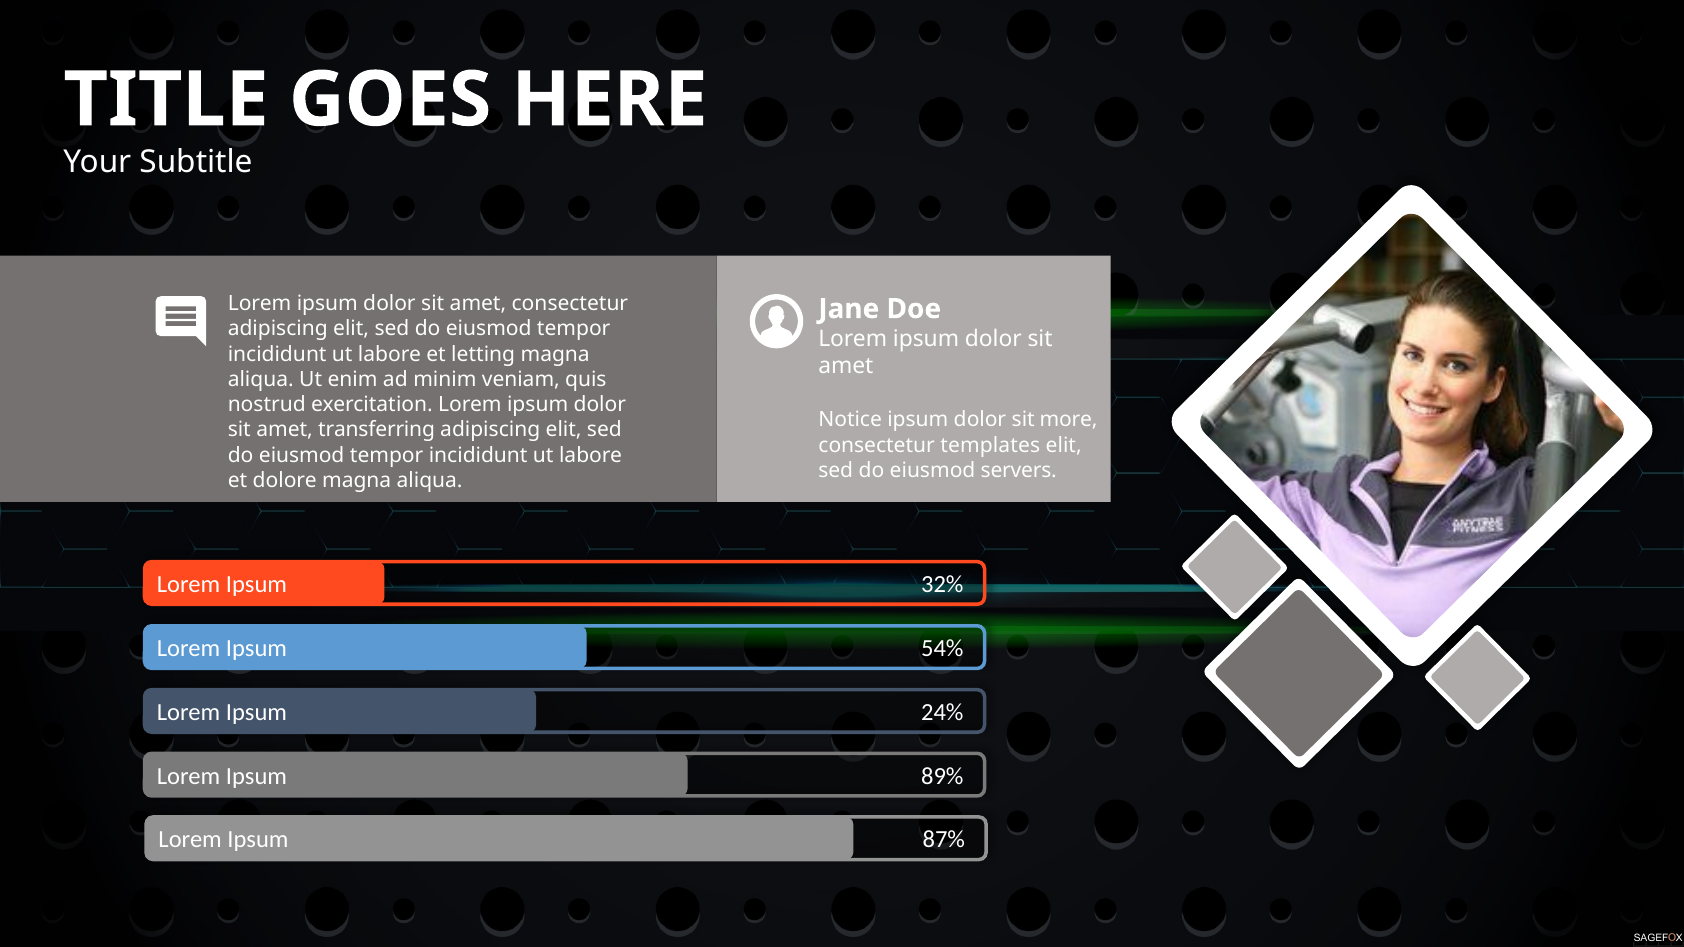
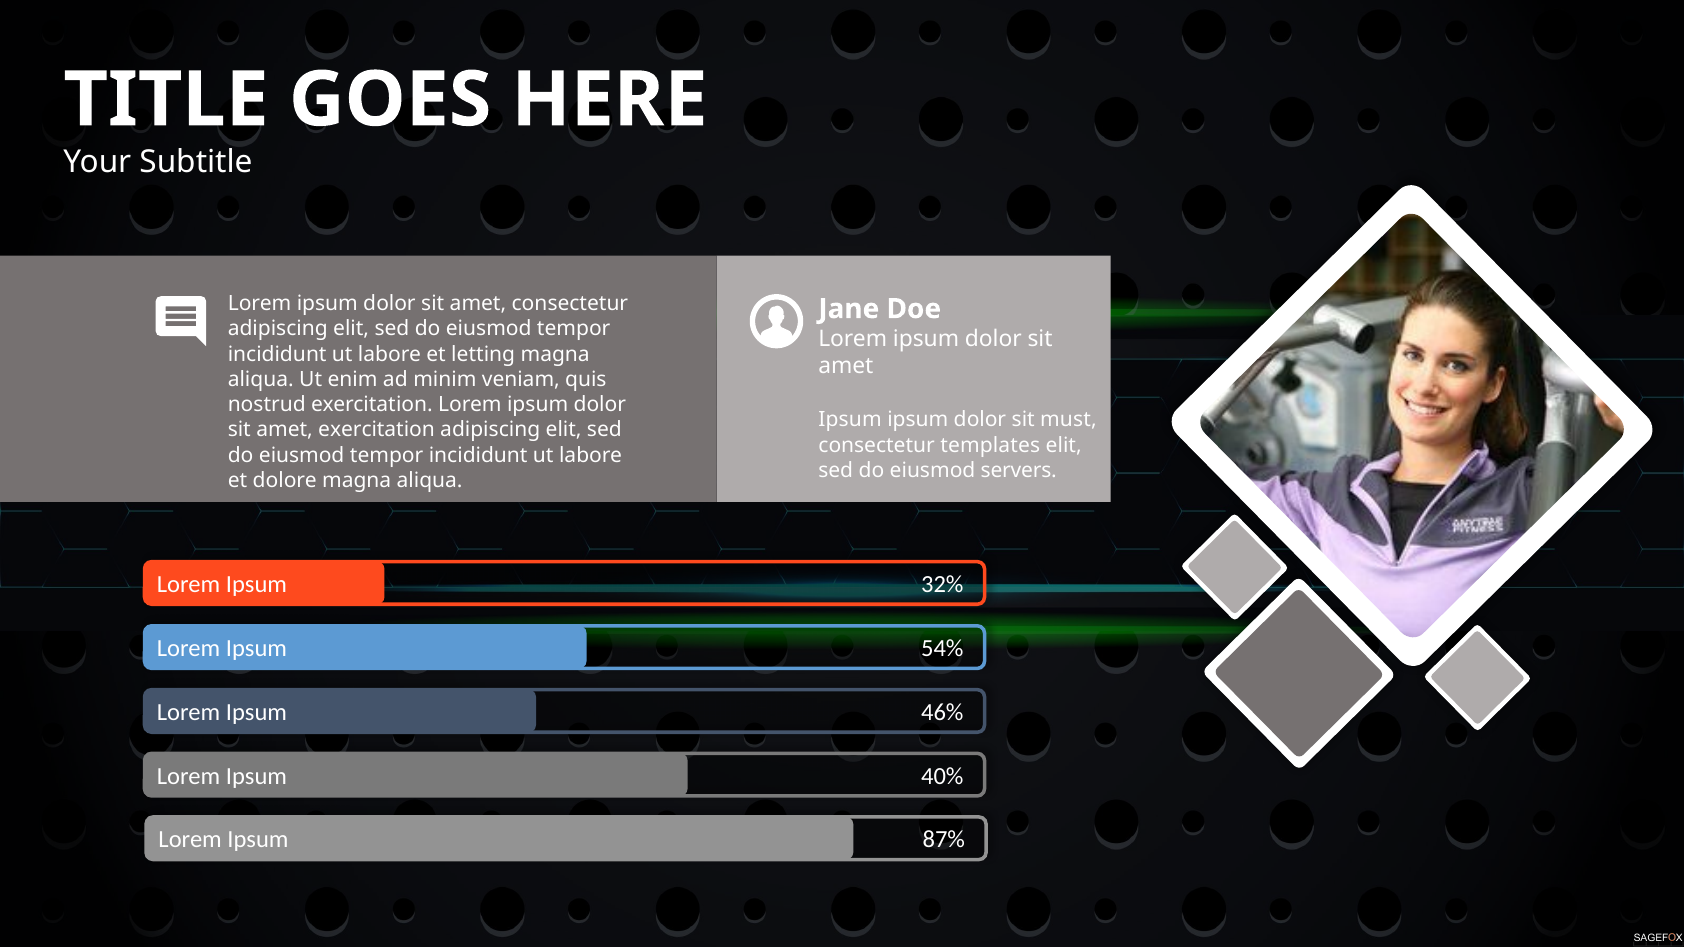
Notice at (850, 420): Notice -> Ipsum
more: more -> must
amet transferring: transferring -> exercitation
24%: 24% -> 46%
89%: 89% -> 40%
